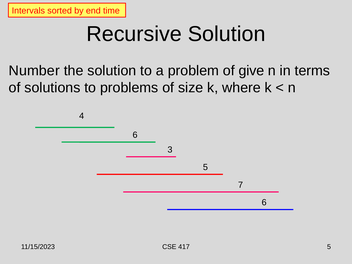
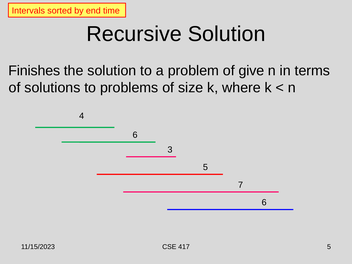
Number: Number -> Finishes
